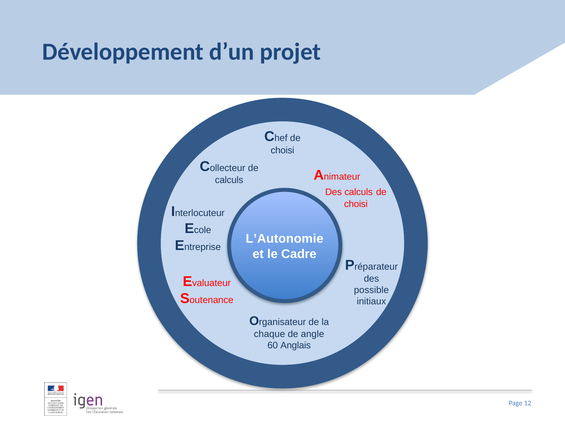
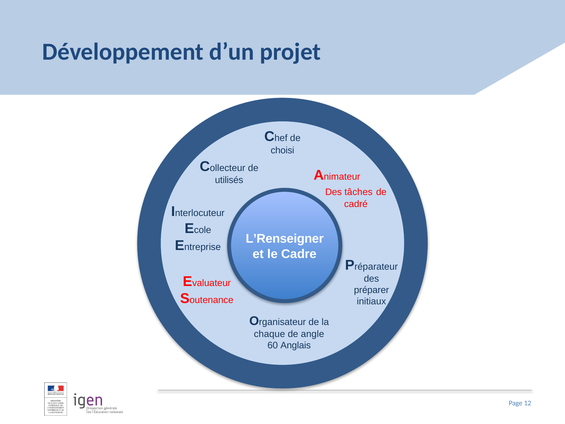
calculs at (229, 180): calculs -> utilisés
Des calculs: calculs -> tâches
choisi at (356, 204): choisi -> cadré
L’Autonomie: L’Autonomie -> L’Renseigner
possible: possible -> préparer
